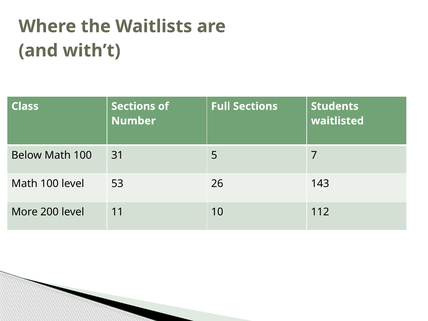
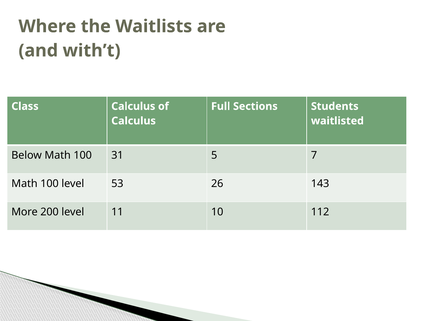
Class Sections: Sections -> Calculus
Number at (134, 121): Number -> Calculus
